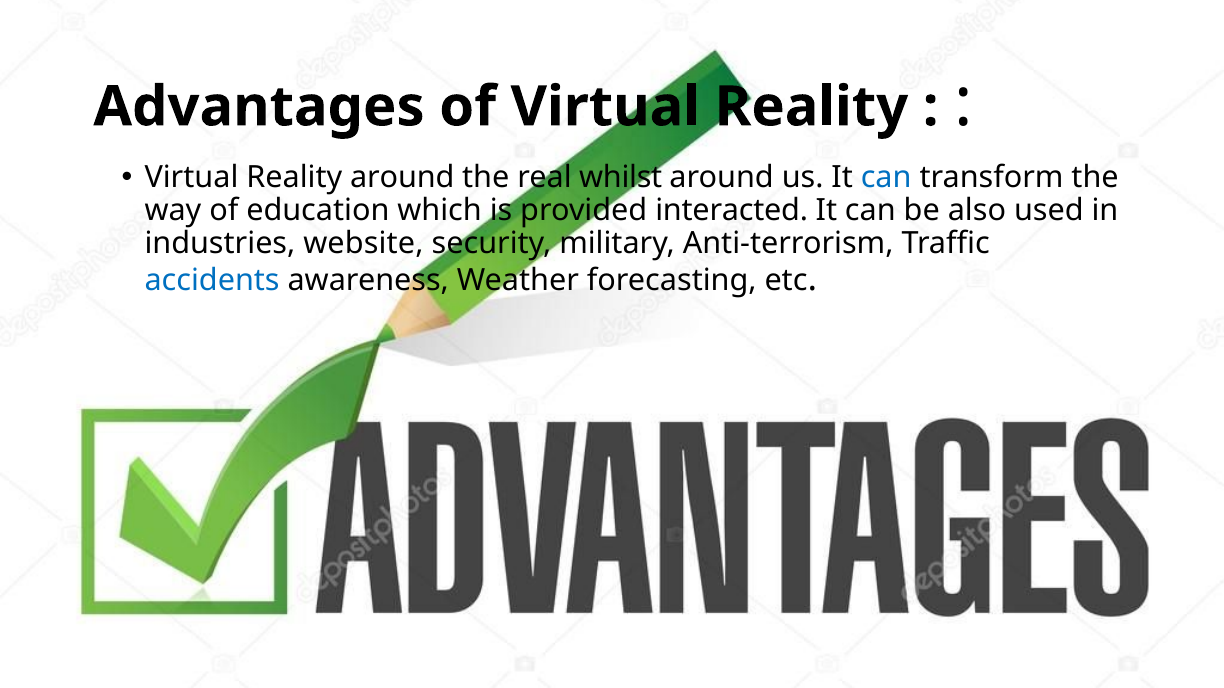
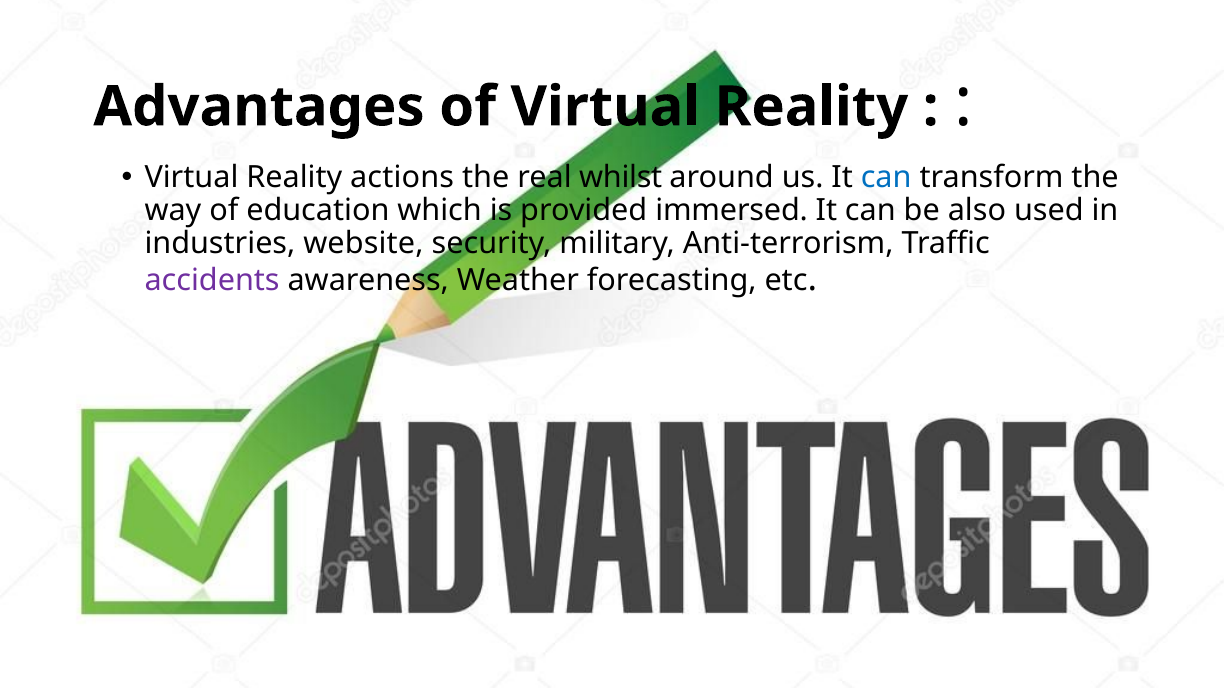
Reality around: around -> actions
interacted: interacted -> immersed
accidents colour: blue -> purple
